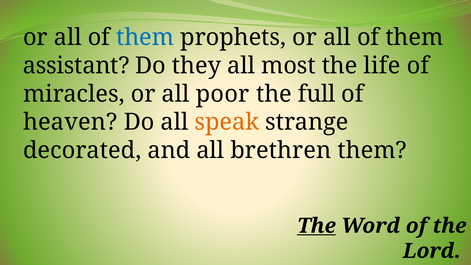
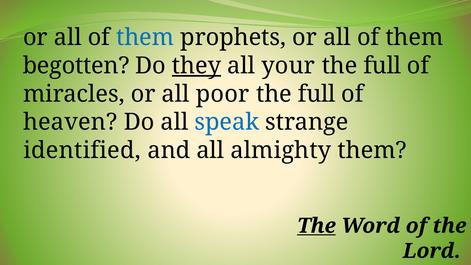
assistant: assistant -> begotten
they underline: none -> present
most: most -> your
life at (382, 66): life -> full
speak colour: orange -> blue
decorated: decorated -> identified
brethren: brethren -> almighty
